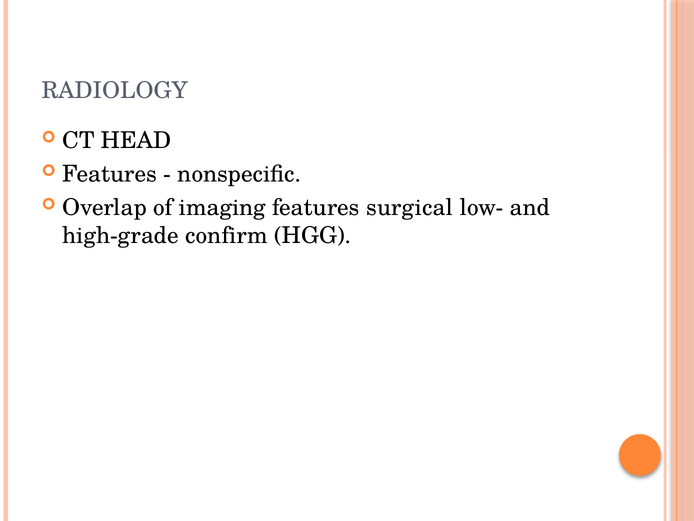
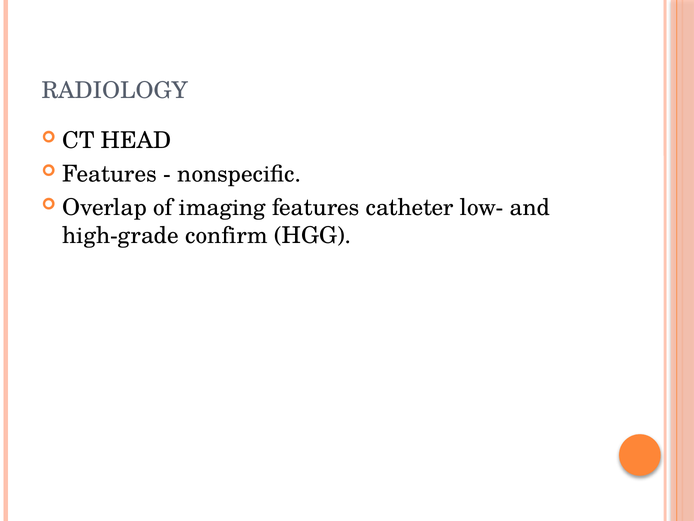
surgical: surgical -> catheter
